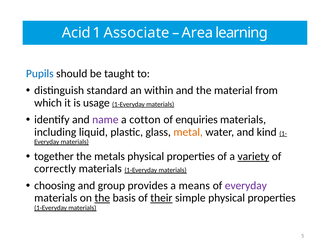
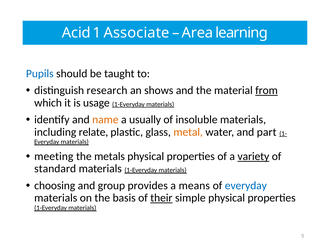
standard: standard -> research
within: within -> shows
from underline: none -> present
name colour: purple -> orange
cotton: cotton -> usually
enquiries: enquiries -> insoluble
liquid: liquid -> relate
kind: kind -> part
together: together -> meeting
correctly: correctly -> standard
everyday at (246, 186) colour: purple -> blue
the at (102, 198) underline: present -> none
